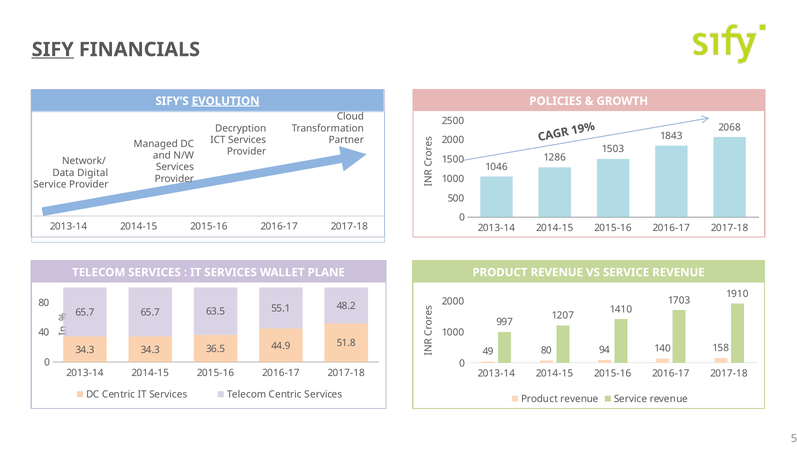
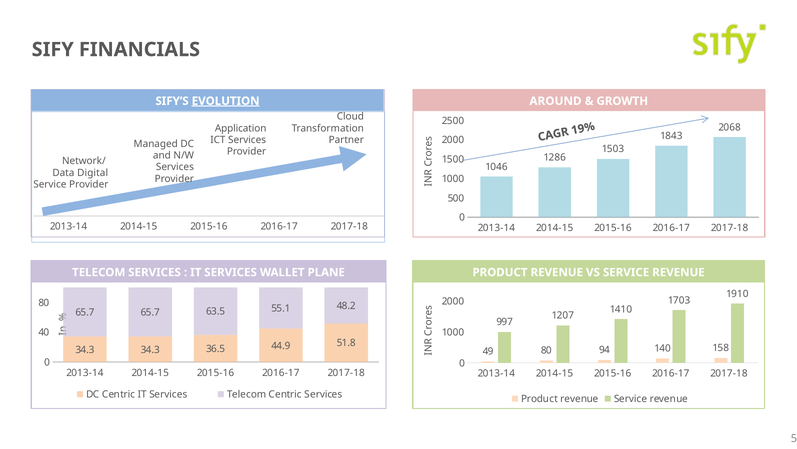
SIFY underline: present -> none
POLICIES: POLICIES -> AROUND
Decryption: Decryption -> Application
